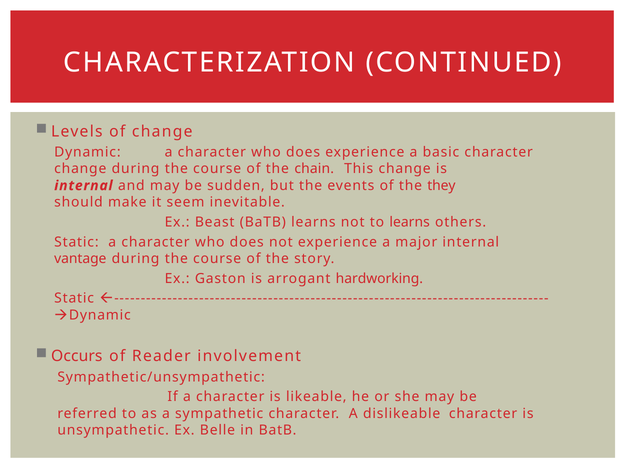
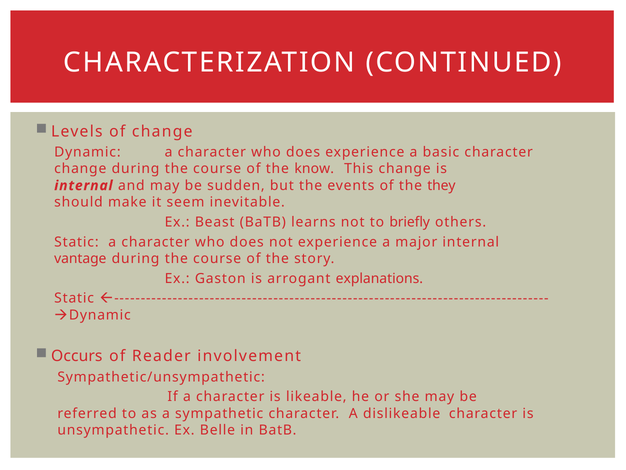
chain: chain -> know
to learns: learns -> briefly
hardworking: hardworking -> explanations
